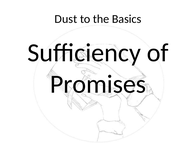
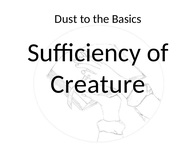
Promises: Promises -> Creature
